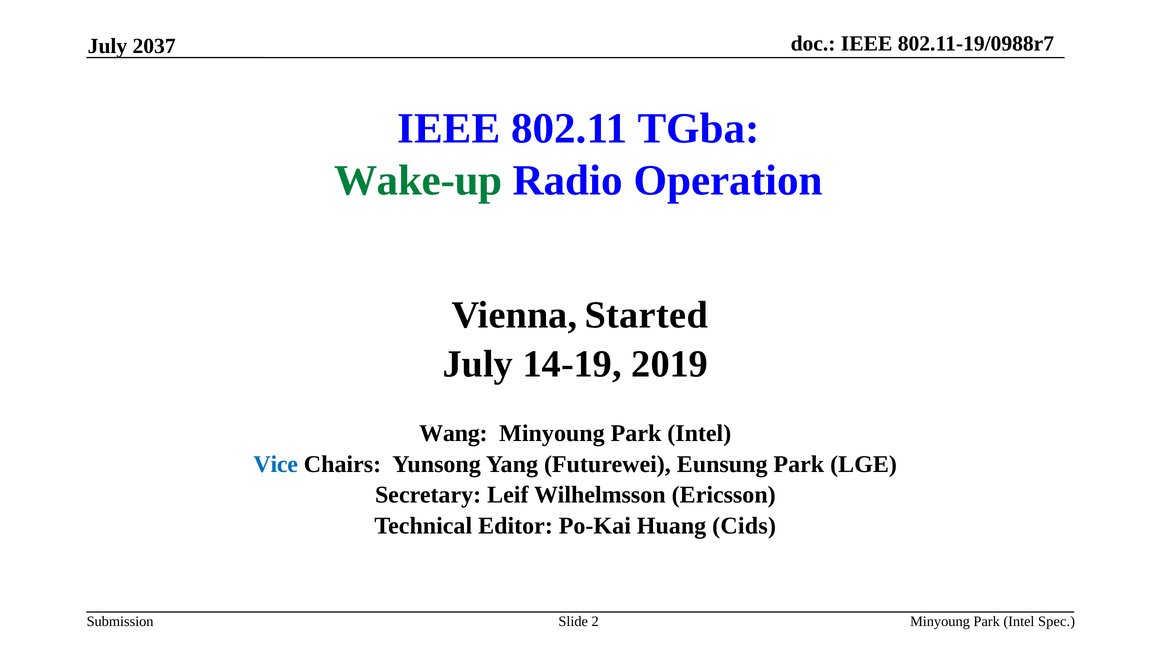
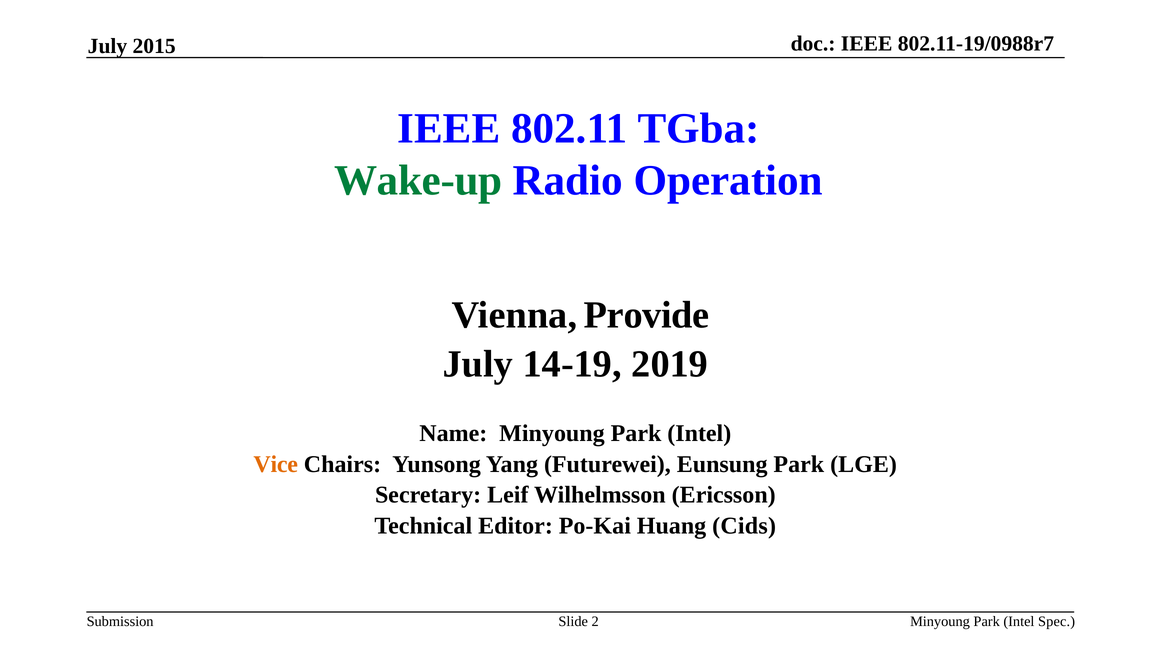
2037: 2037 -> 2015
Started: Started -> Provide
Wang: Wang -> Name
Vice colour: blue -> orange
